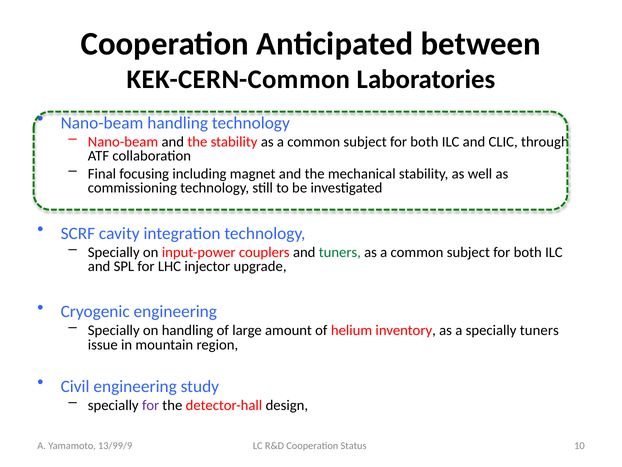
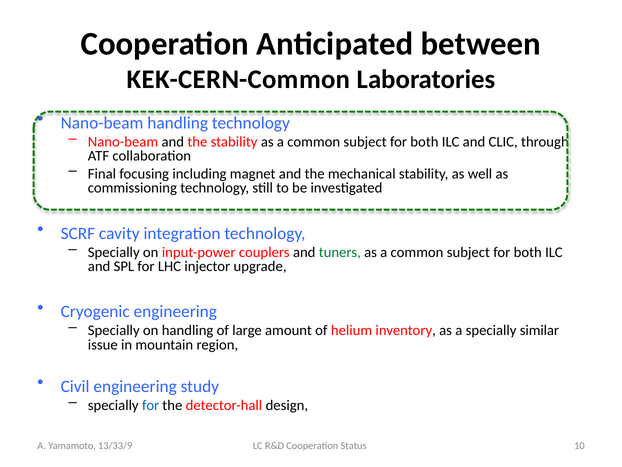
specially tuners: tuners -> similar
for at (151, 405) colour: purple -> blue
13/99/9: 13/99/9 -> 13/33/9
